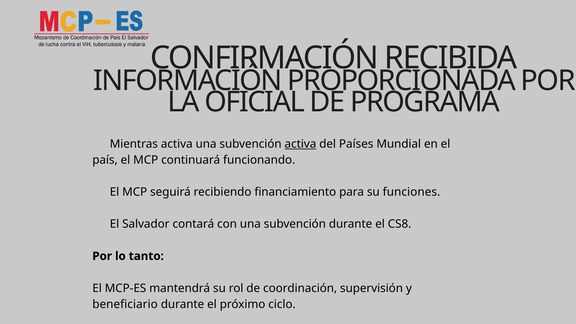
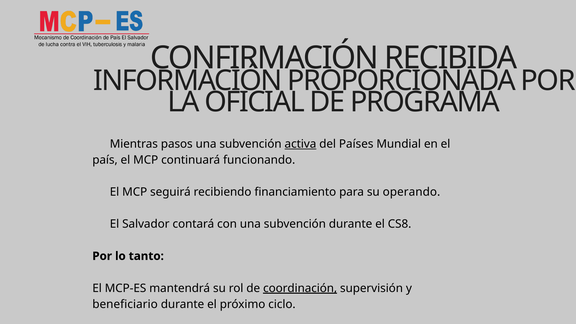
Mientras activa: activa -> pasos
funciones: funciones -> operando
coordinación underline: none -> present
